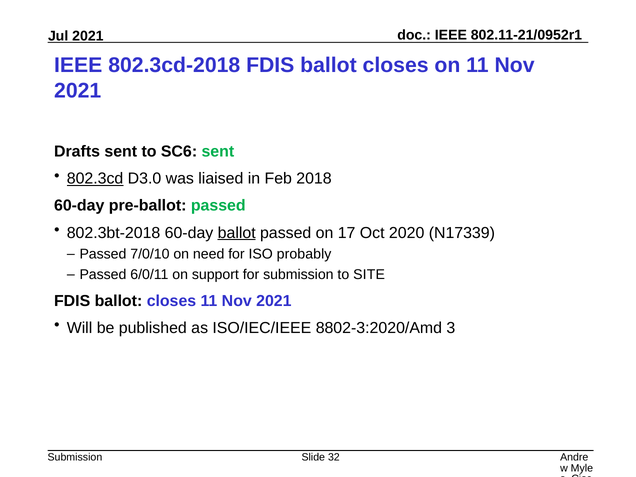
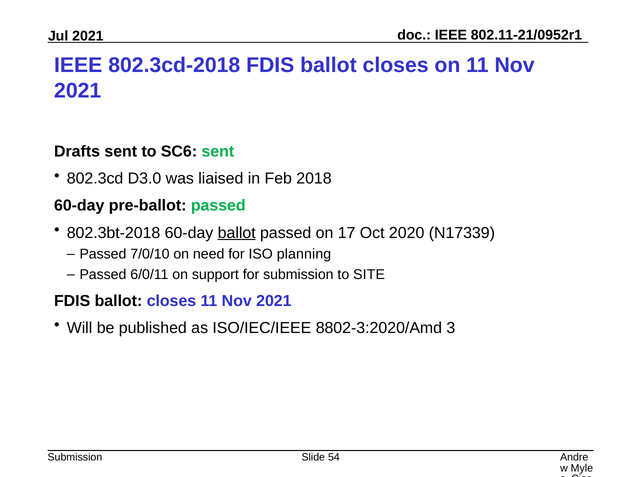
802.3cd underline: present -> none
probably: probably -> planning
32: 32 -> 54
